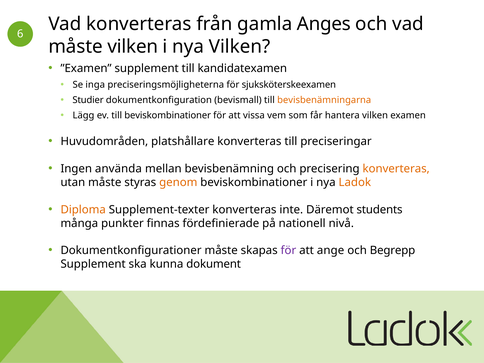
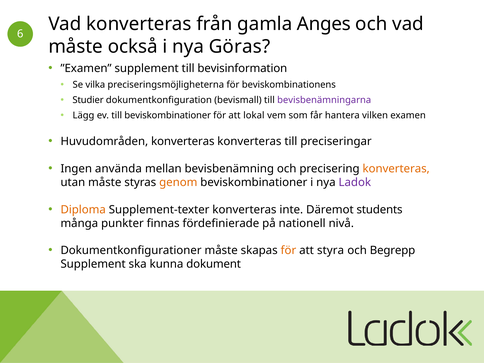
måste vilken: vilken -> också
nya Vilken: Vilken -> Göras
kandidatexamen: kandidatexamen -> bevisinformation
inga: inga -> vilka
sjuksköterskeexamen: sjuksköterskeexamen -> beviskombinationens
bevisbenämningarna colour: orange -> purple
vissa: vissa -> lokal
Huvudområden platshållare: platshållare -> konverteras
Ladok colour: orange -> purple
för at (288, 250) colour: purple -> orange
ange: ange -> styra
